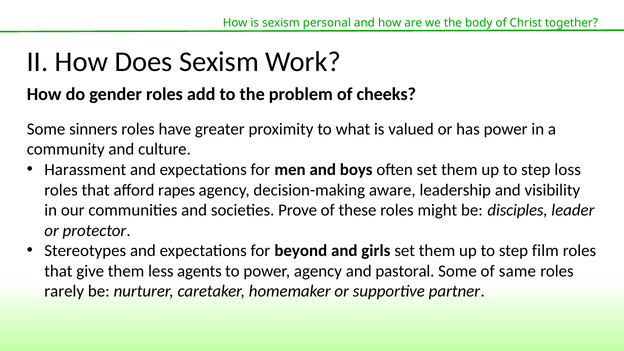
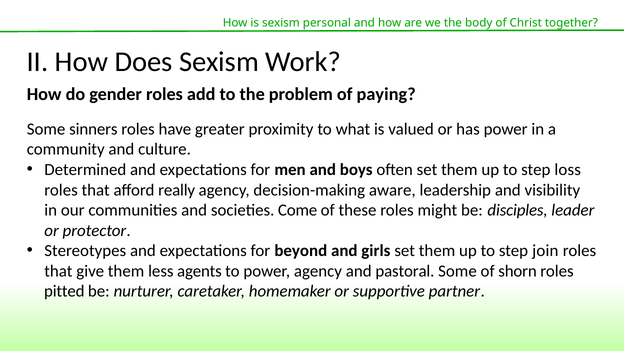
cheeks: cheeks -> paying
Harassment: Harassment -> Determined
rapes: rapes -> really
Prove: Prove -> Come
film: film -> join
same: same -> shorn
rarely: rarely -> pitted
